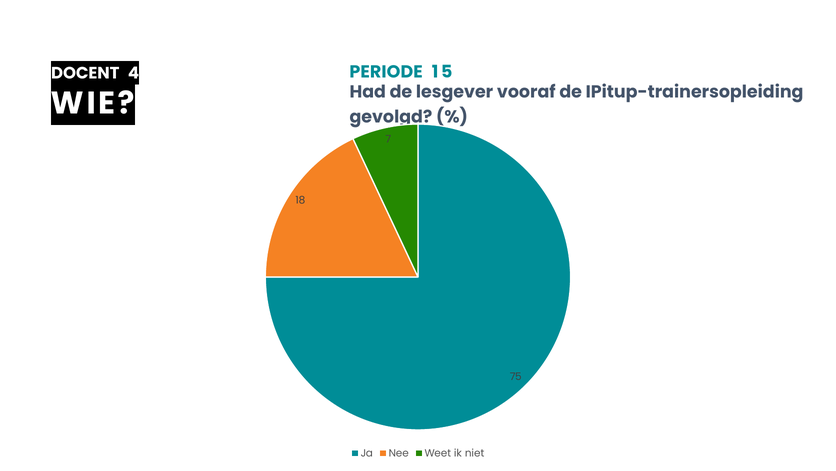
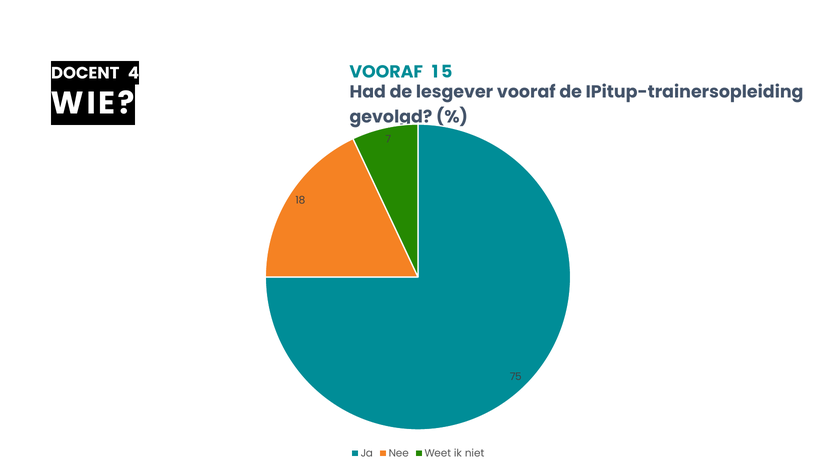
PERIODE at (386, 72): PERIODE -> VOORAF
